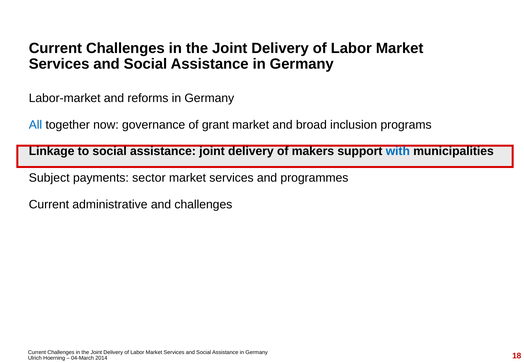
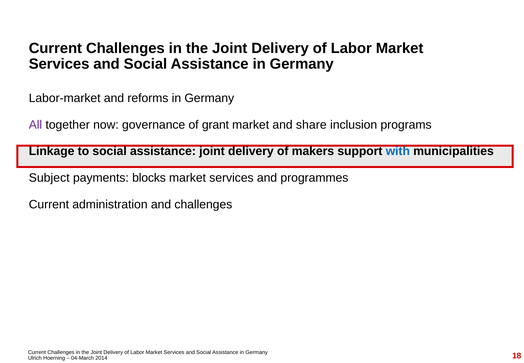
All colour: blue -> purple
broad: broad -> share
sector: sector -> blocks
administrative: administrative -> administration
